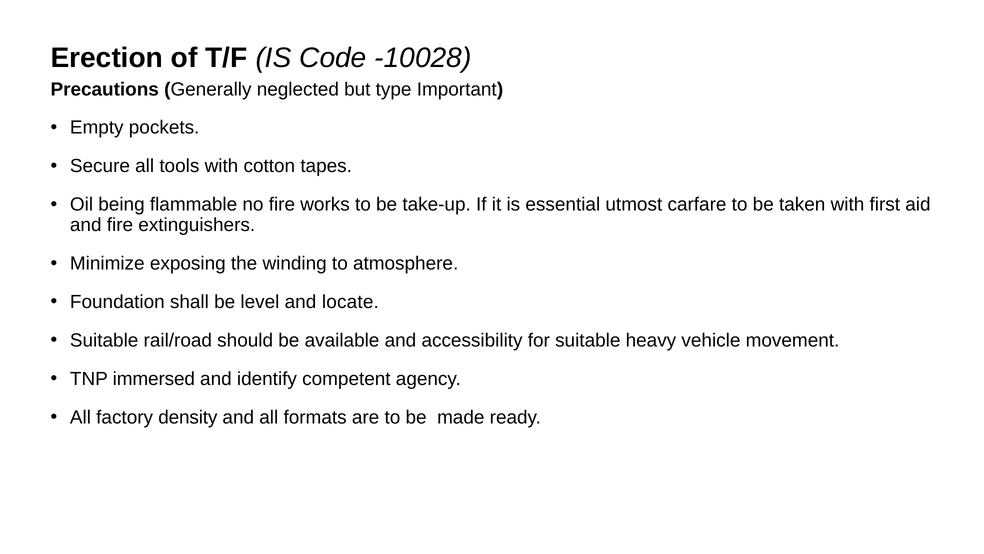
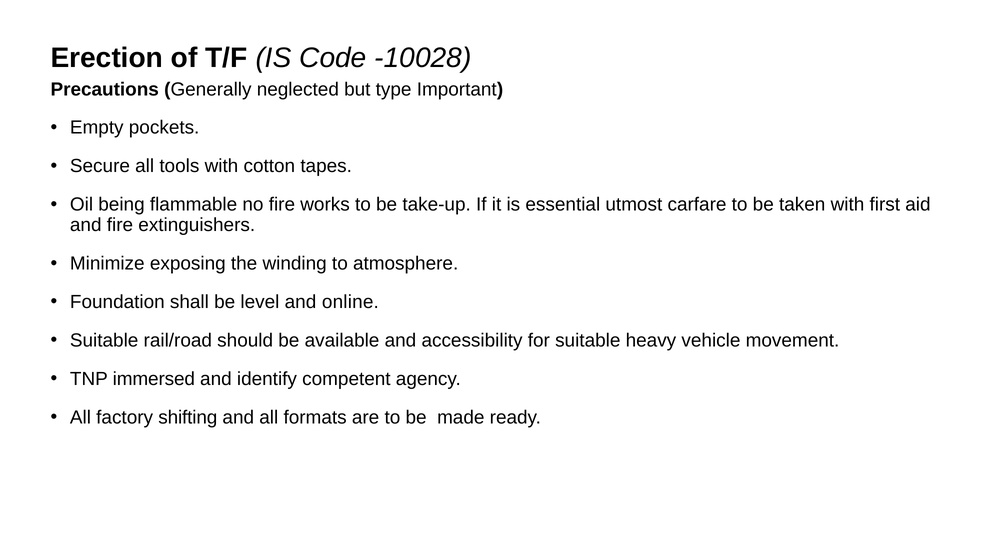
locate: locate -> online
density: density -> shifting
